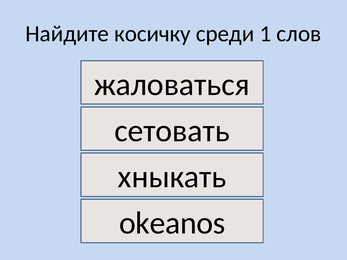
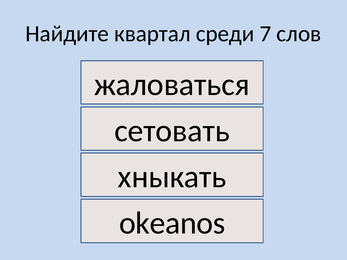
косичку: косичку -> квартал
1: 1 -> 7
